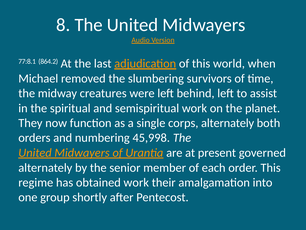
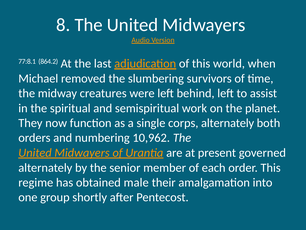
45,998: 45,998 -> 10,962
obtained work: work -> male
